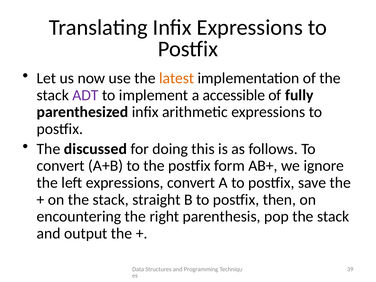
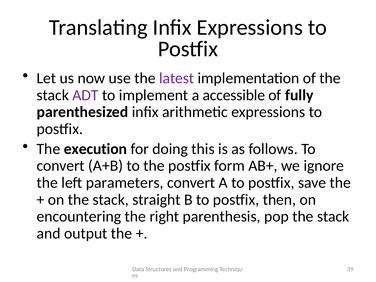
latest colour: orange -> purple
discussed: discussed -> execution
left expressions: expressions -> parameters
